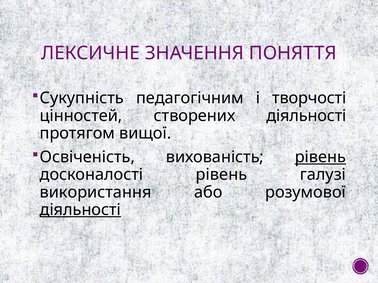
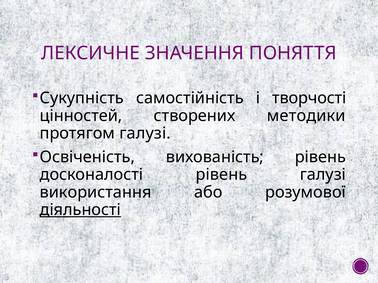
педагогічним: педагогічним -> самостійність
створених діяльності: діяльності -> методики
протягом вищої: вищої -> галузі
рівень at (320, 157) underline: present -> none
